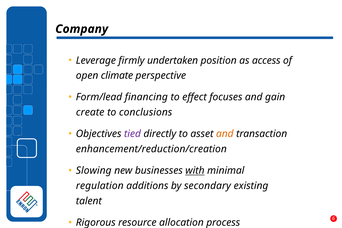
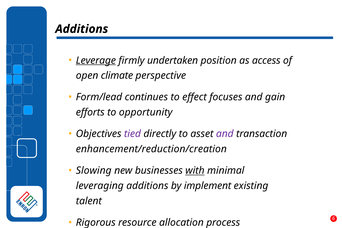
Company at (82, 29): Company -> Additions
Leverage underline: none -> present
financing: financing -> continues
create: create -> efforts
conclusions: conclusions -> opportunity
and at (225, 134) colour: orange -> purple
regulation: regulation -> leveraging
secondary: secondary -> implement
